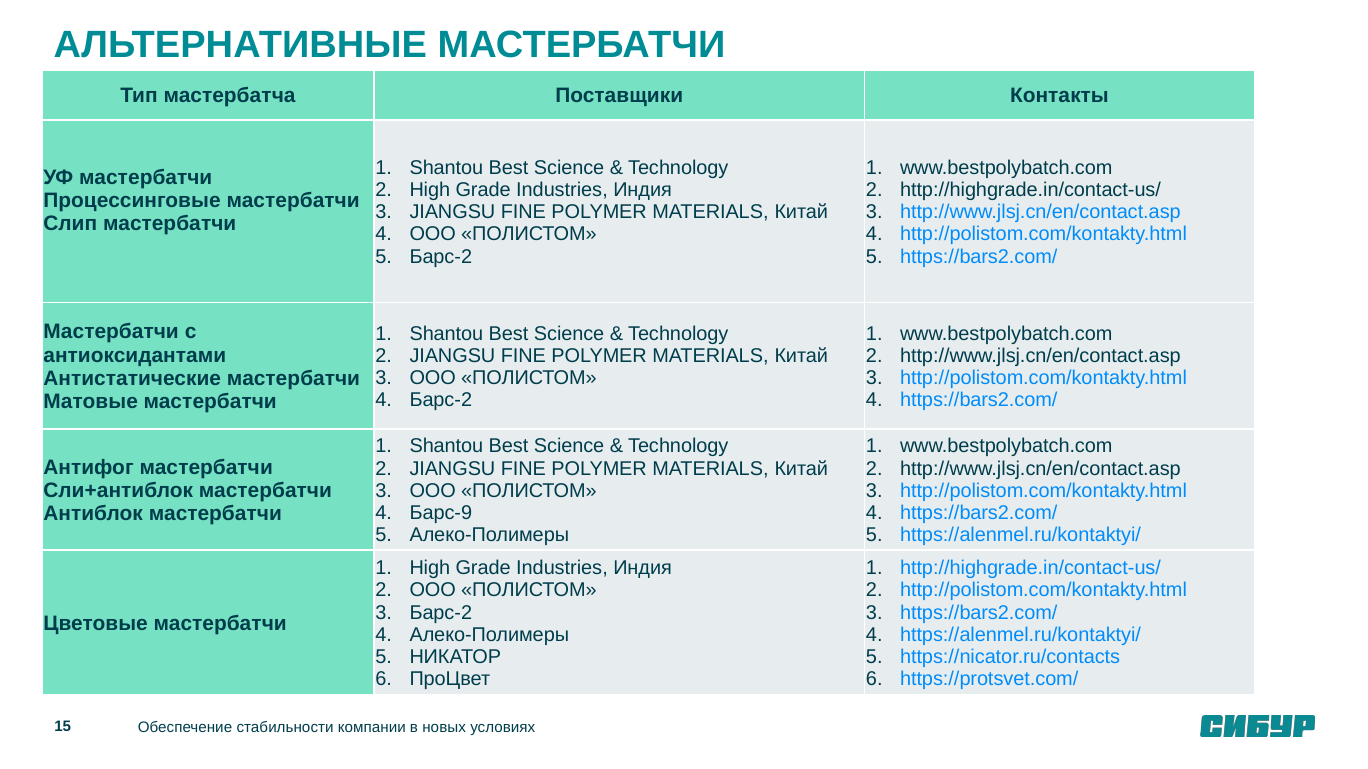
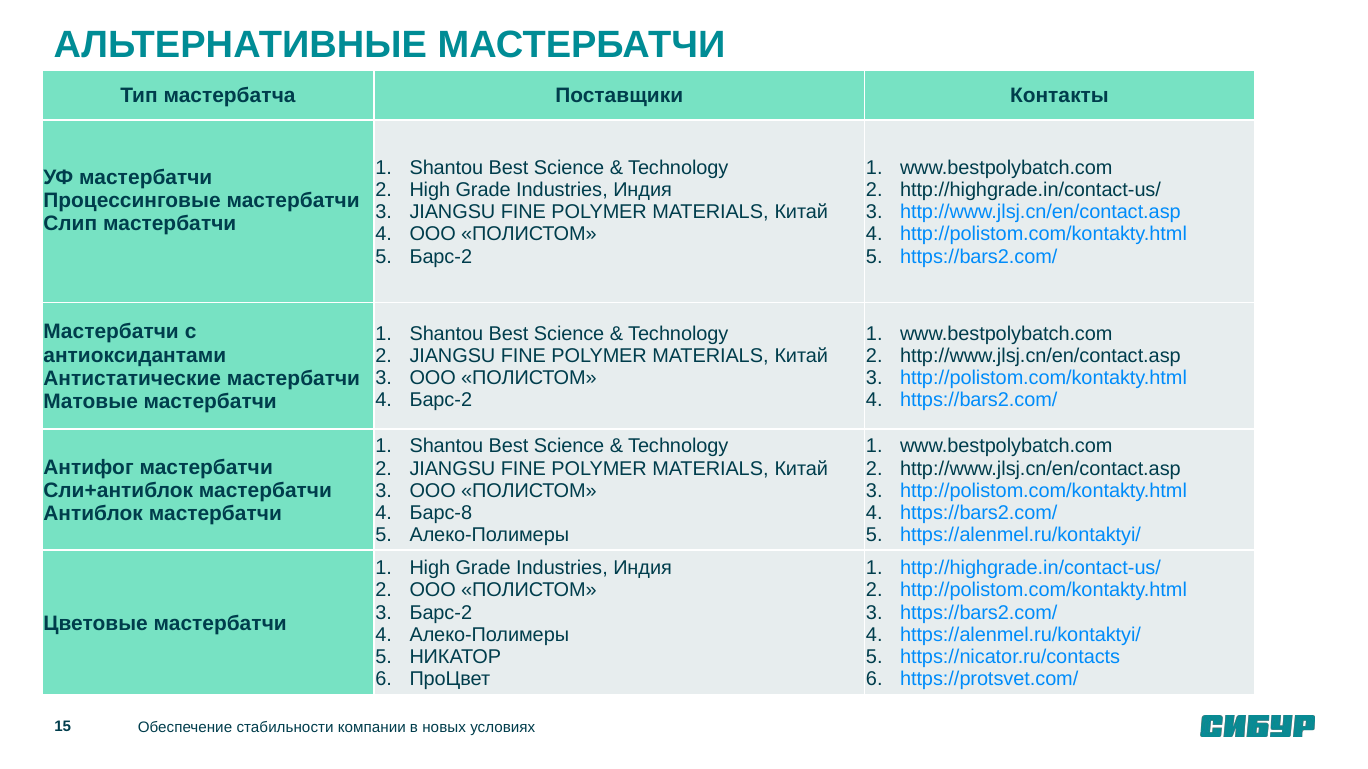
Барс-9: Барс-9 -> Барс-8
